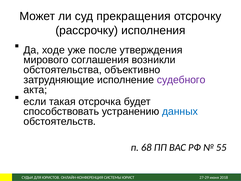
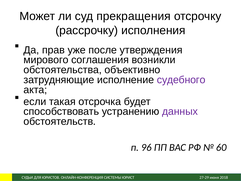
ходе: ходе -> прав
данных colour: blue -> purple
68: 68 -> 96
55: 55 -> 60
